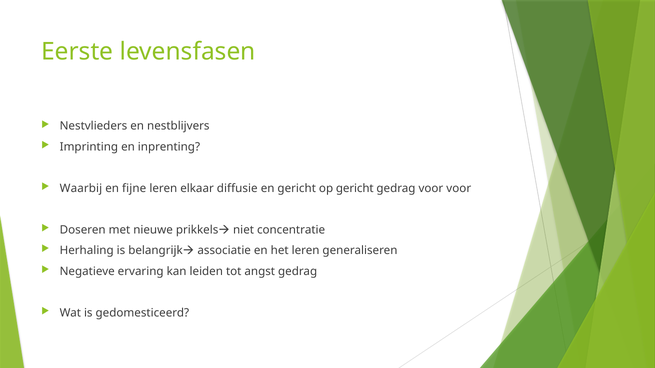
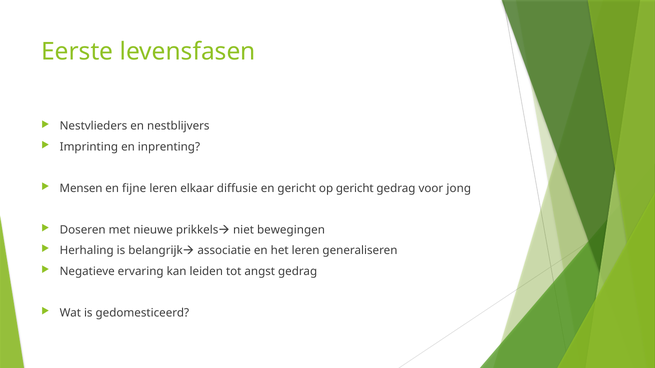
Waarbij: Waarbij -> Mensen
voor voor: voor -> jong
concentratie: concentratie -> bewegingen
